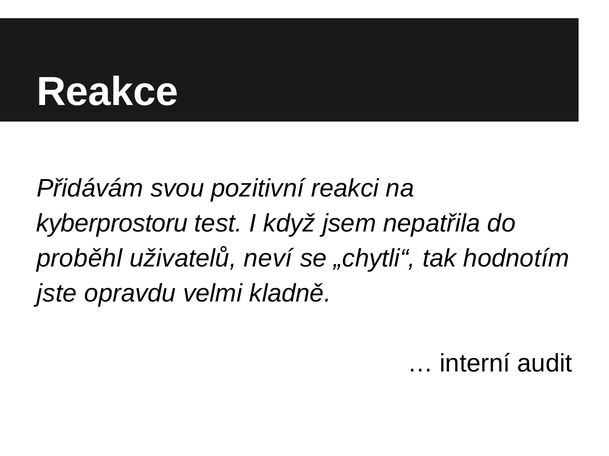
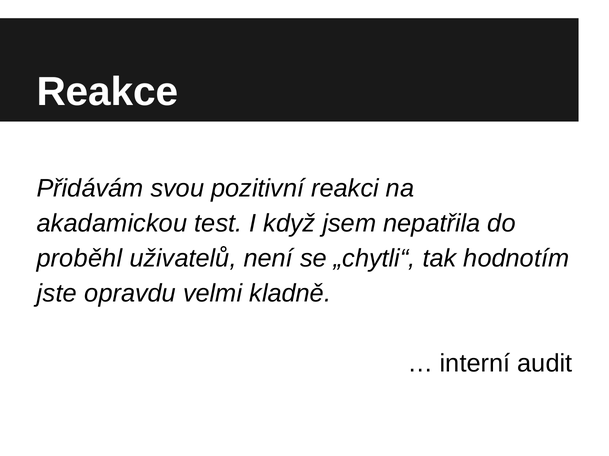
kyberprostoru: kyberprostoru -> akadamickou
neví: neví -> není
